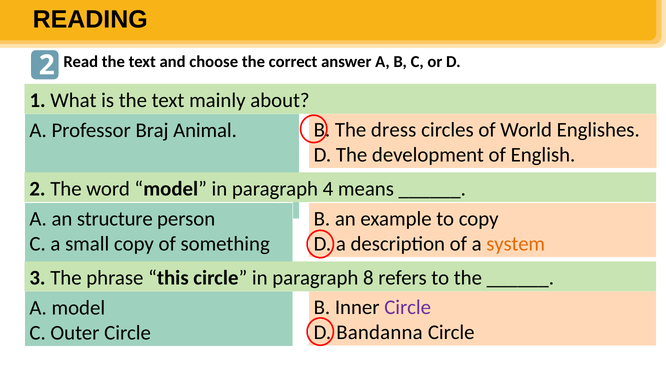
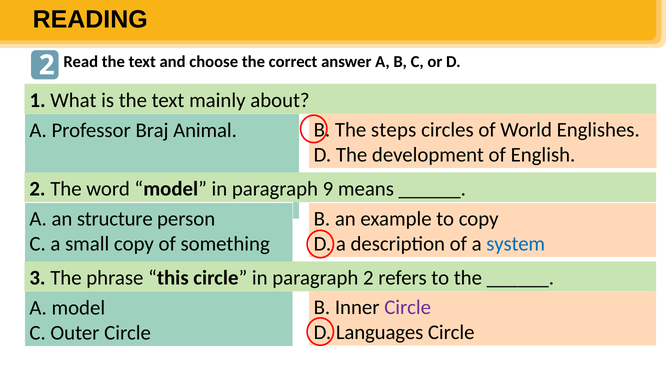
dress: dress -> steps
4: 4 -> 9
system colour: orange -> blue
paragraph 8: 8 -> 2
Bandanna: Bandanna -> Languages
